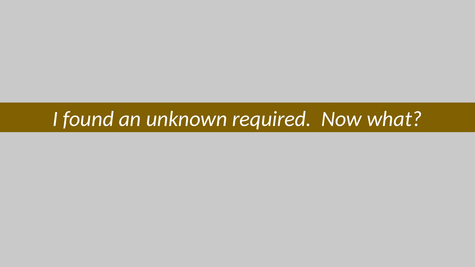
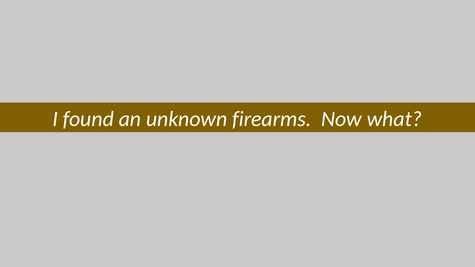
required: required -> firearms
